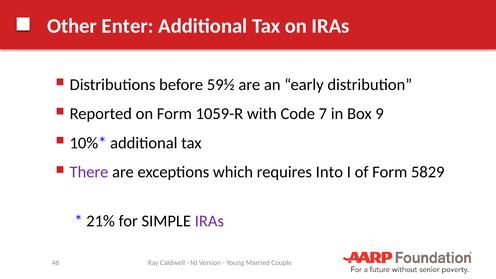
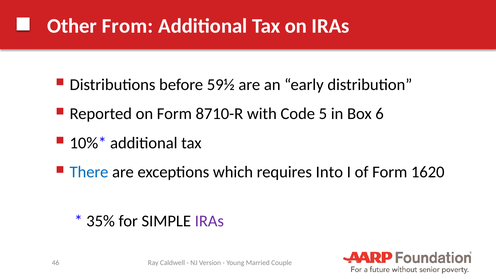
Enter: Enter -> From
1059-R: 1059-R -> 8710-R
7: 7 -> 5
9: 9 -> 6
There colour: purple -> blue
5829: 5829 -> 1620
21%: 21% -> 35%
